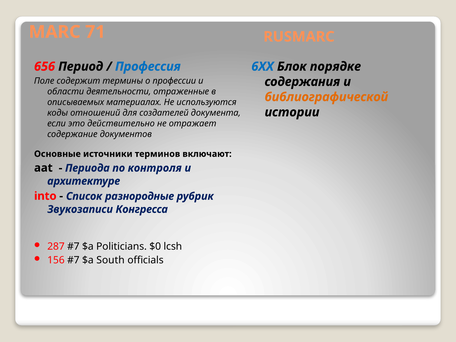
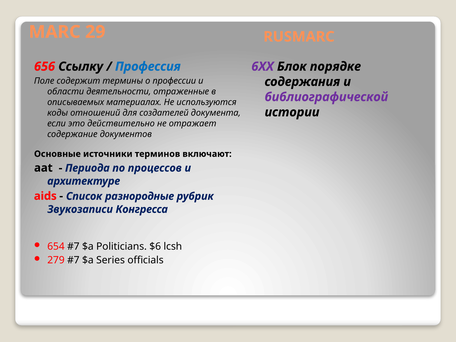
71: 71 -> 29
Период: Период -> Ссылку
6ХХ colour: blue -> purple
библиографической colour: orange -> purple
контроля: контроля -> процессов
into: into -> aids
287: 287 -> 654
$0: $0 -> $6
156: 156 -> 279
South: South -> Series
